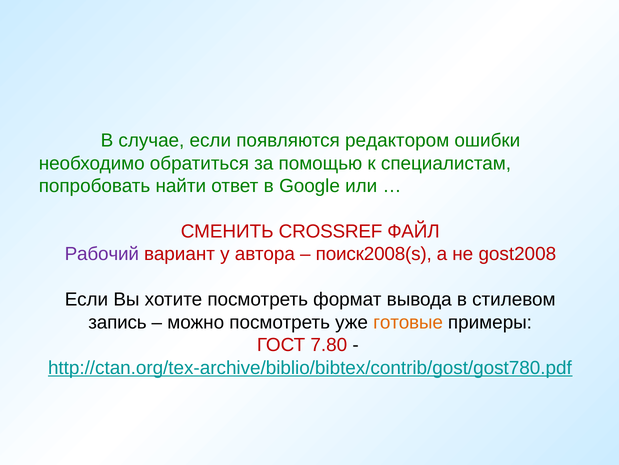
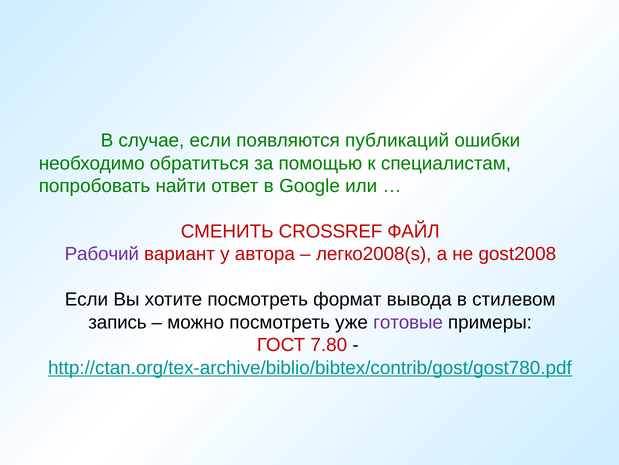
редактором: редактором -> публикаций
поиск2008(s: поиск2008(s -> легко2008(s
готовые colour: orange -> purple
